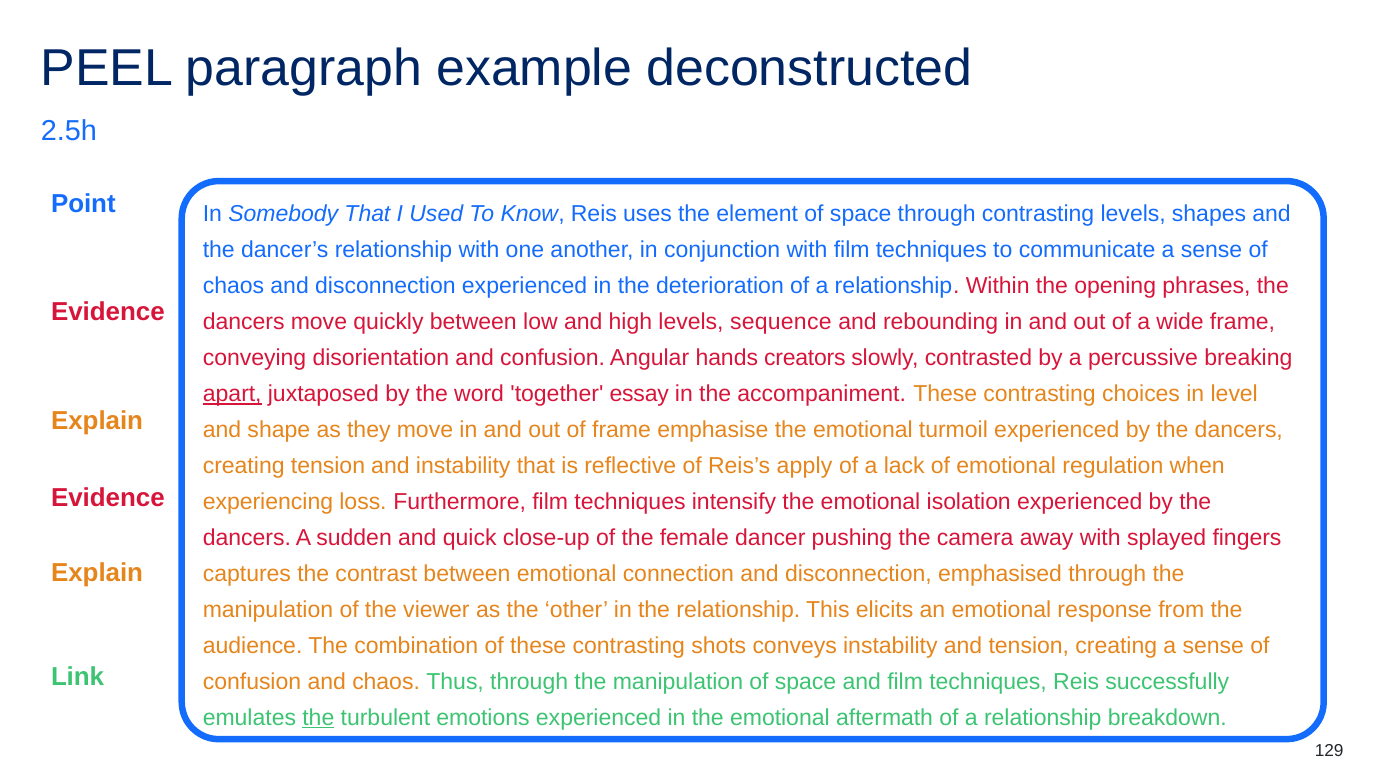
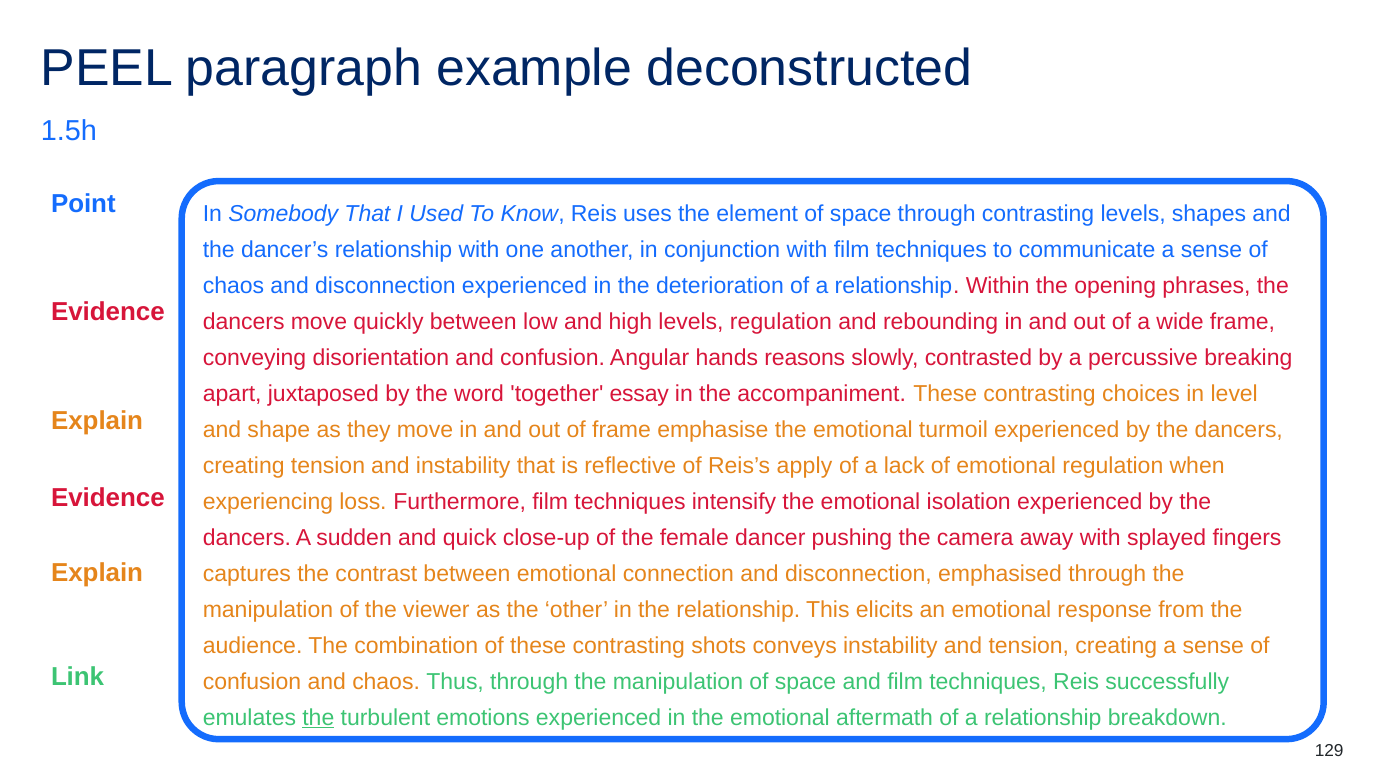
2.5h: 2.5h -> 1.5h
levels sequence: sequence -> regulation
creators: creators -> reasons
apart underline: present -> none
